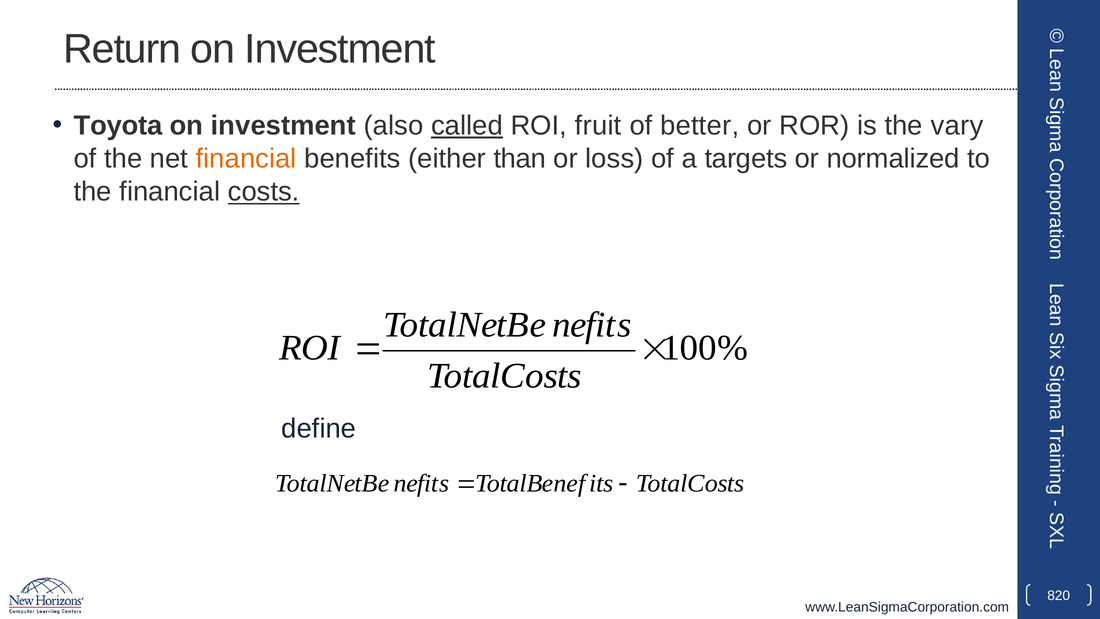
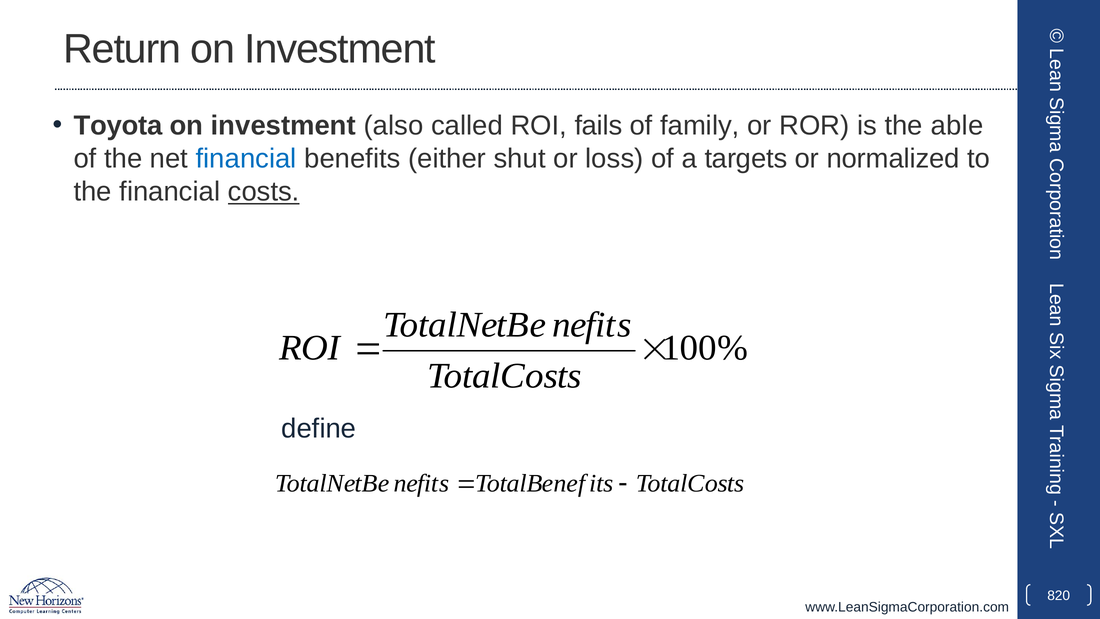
called underline: present -> none
fruit: fruit -> fails
better: better -> family
vary: vary -> able
financial at (246, 159) colour: orange -> blue
than: than -> shut
